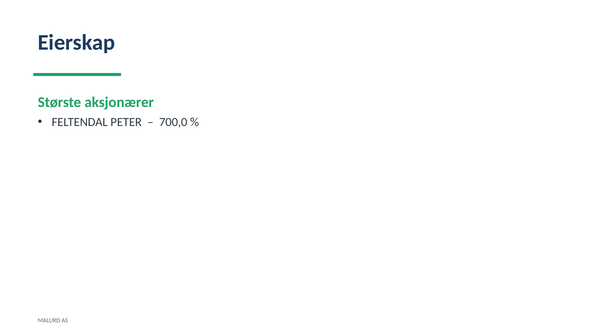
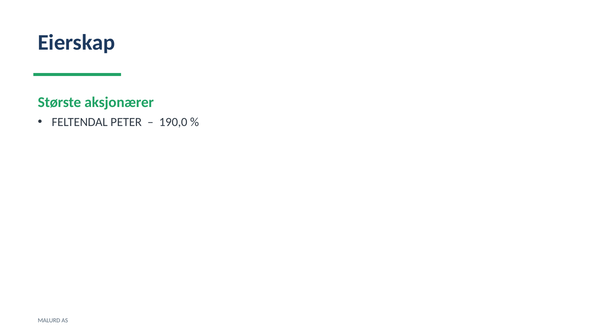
700,0: 700,0 -> 190,0
